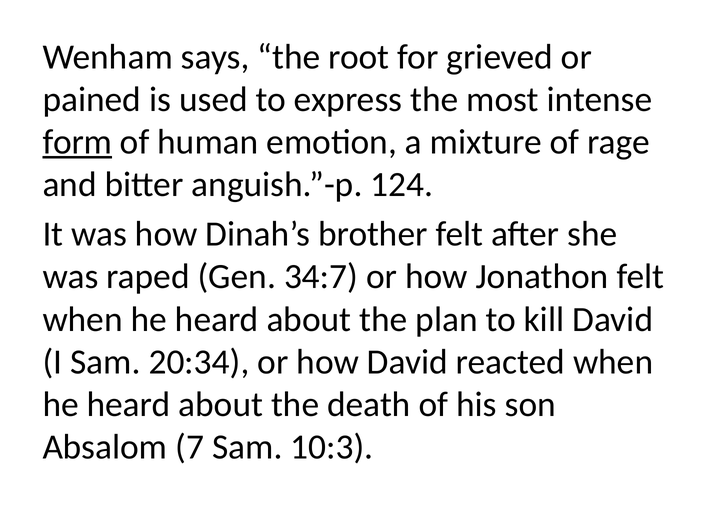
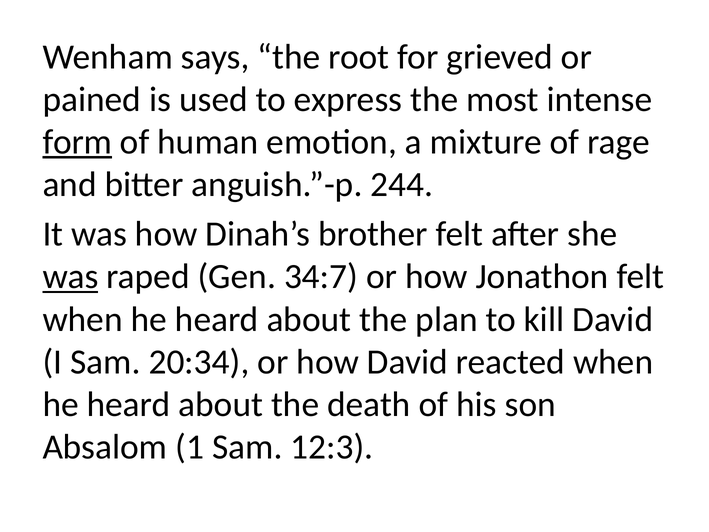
124: 124 -> 244
was at (70, 277) underline: none -> present
7: 7 -> 1
10:3: 10:3 -> 12:3
